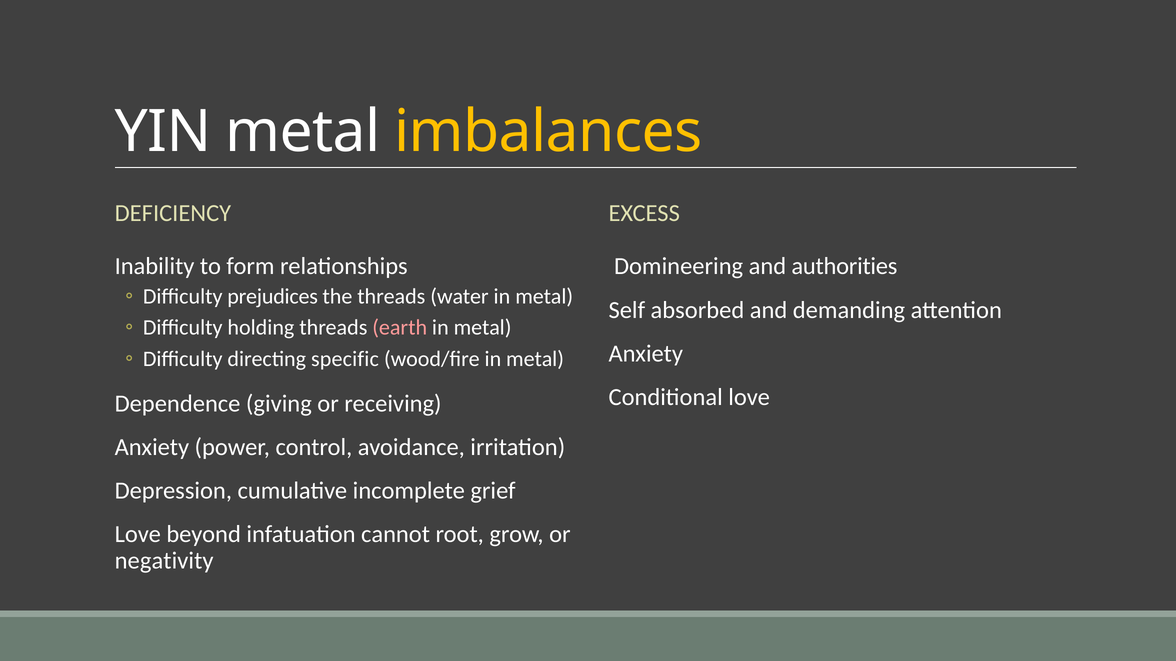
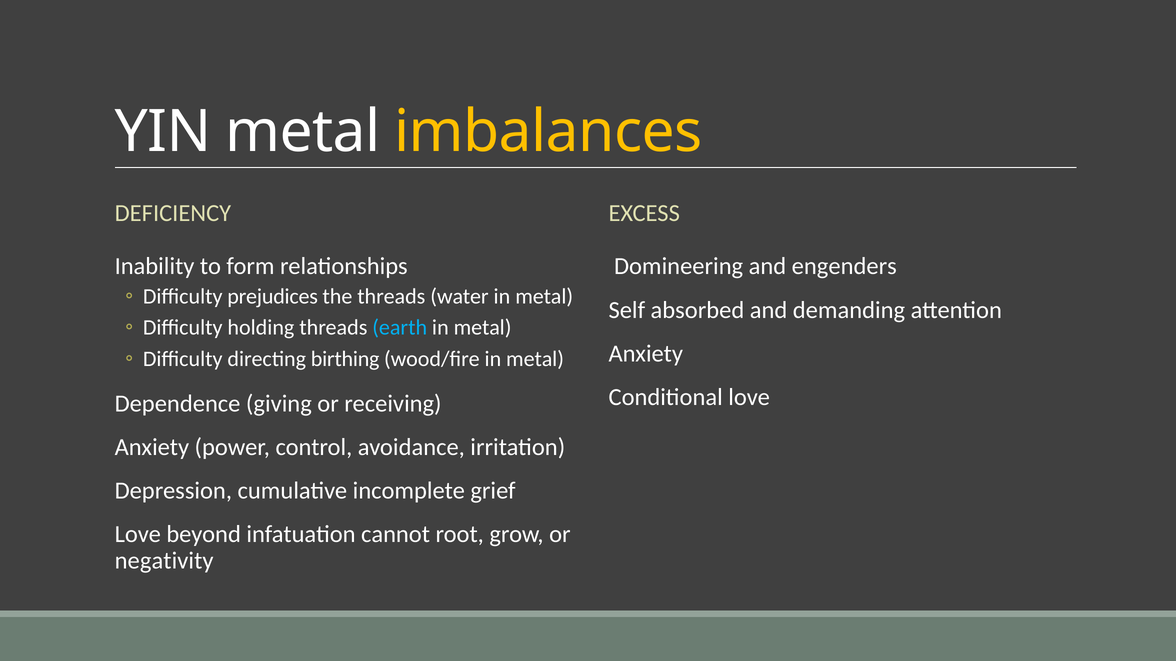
authorities: authorities -> engenders
earth colour: pink -> light blue
specific: specific -> birthing
